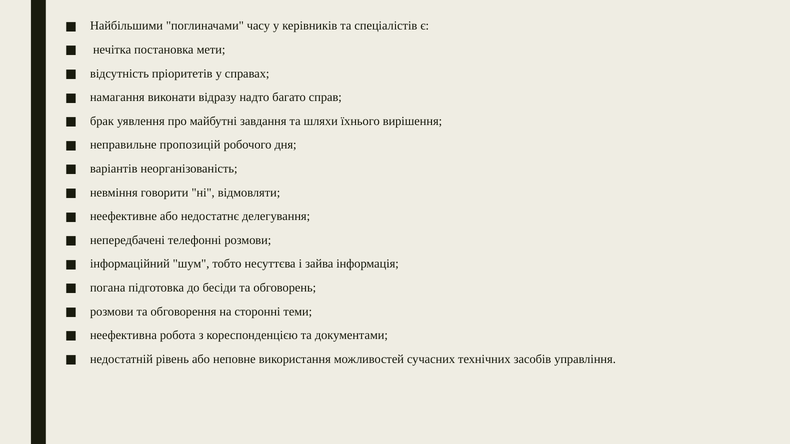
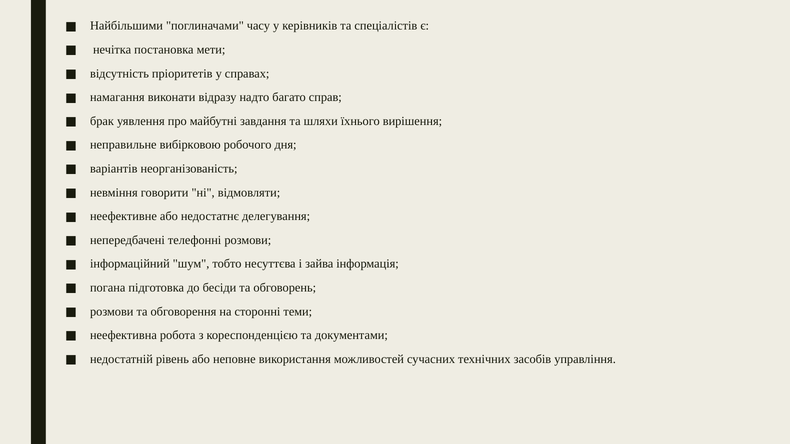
пропозицій: пропозицій -> вибірковою
